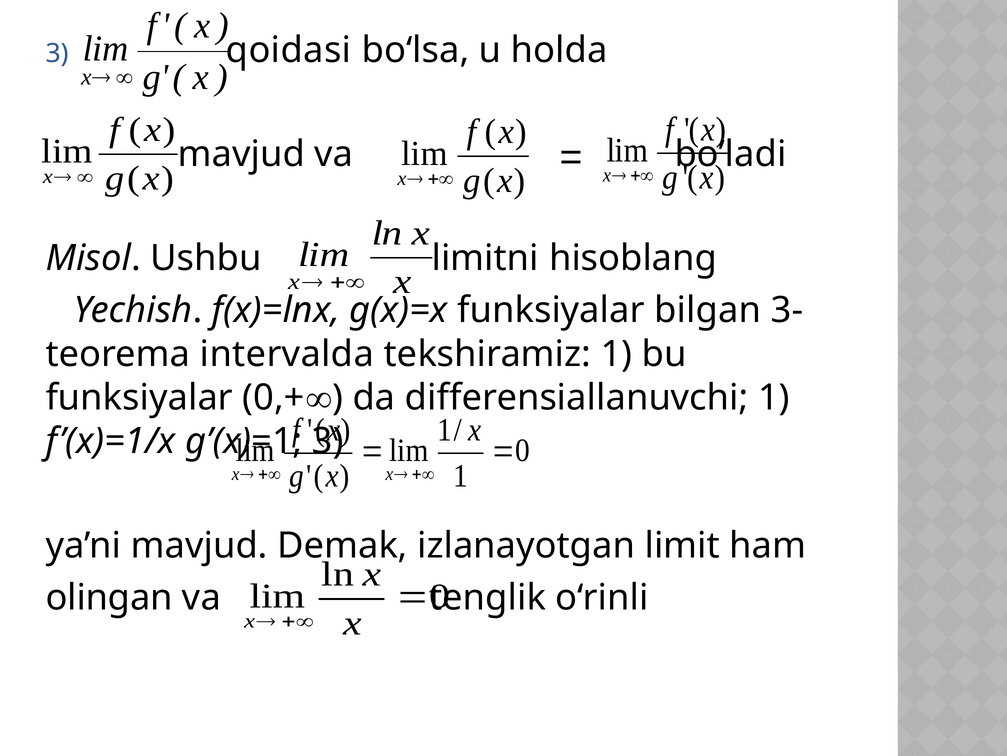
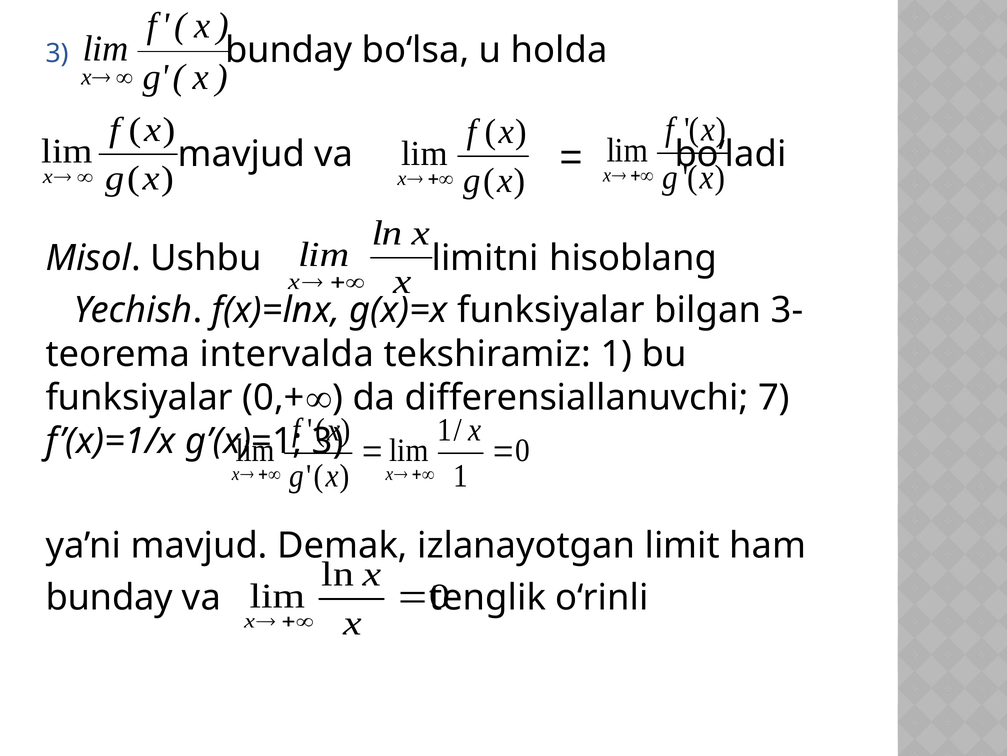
3 qoidasi: qoidasi -> bunday
differensiallanuvchi 1: 1 -> 7
olingan at (109, 597): olingan -> bunday
